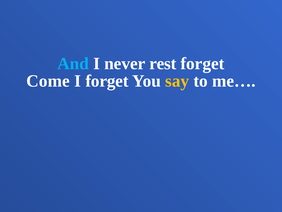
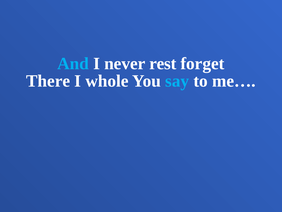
Come: Come -> There
I forget: forget -> whole
say colour: yellow -> light blue
